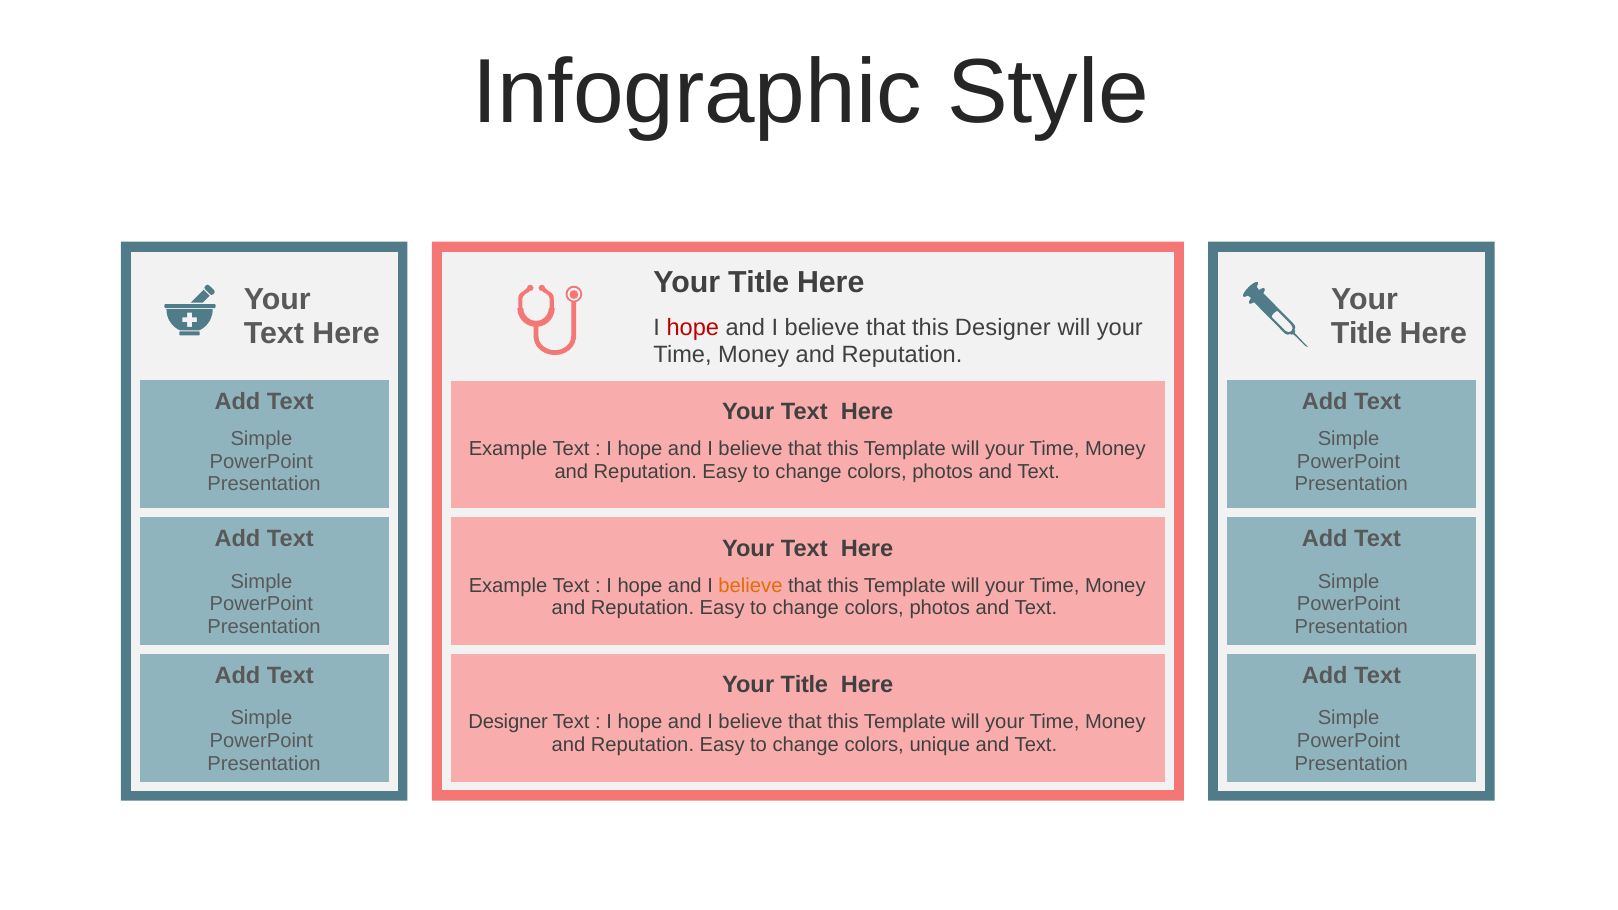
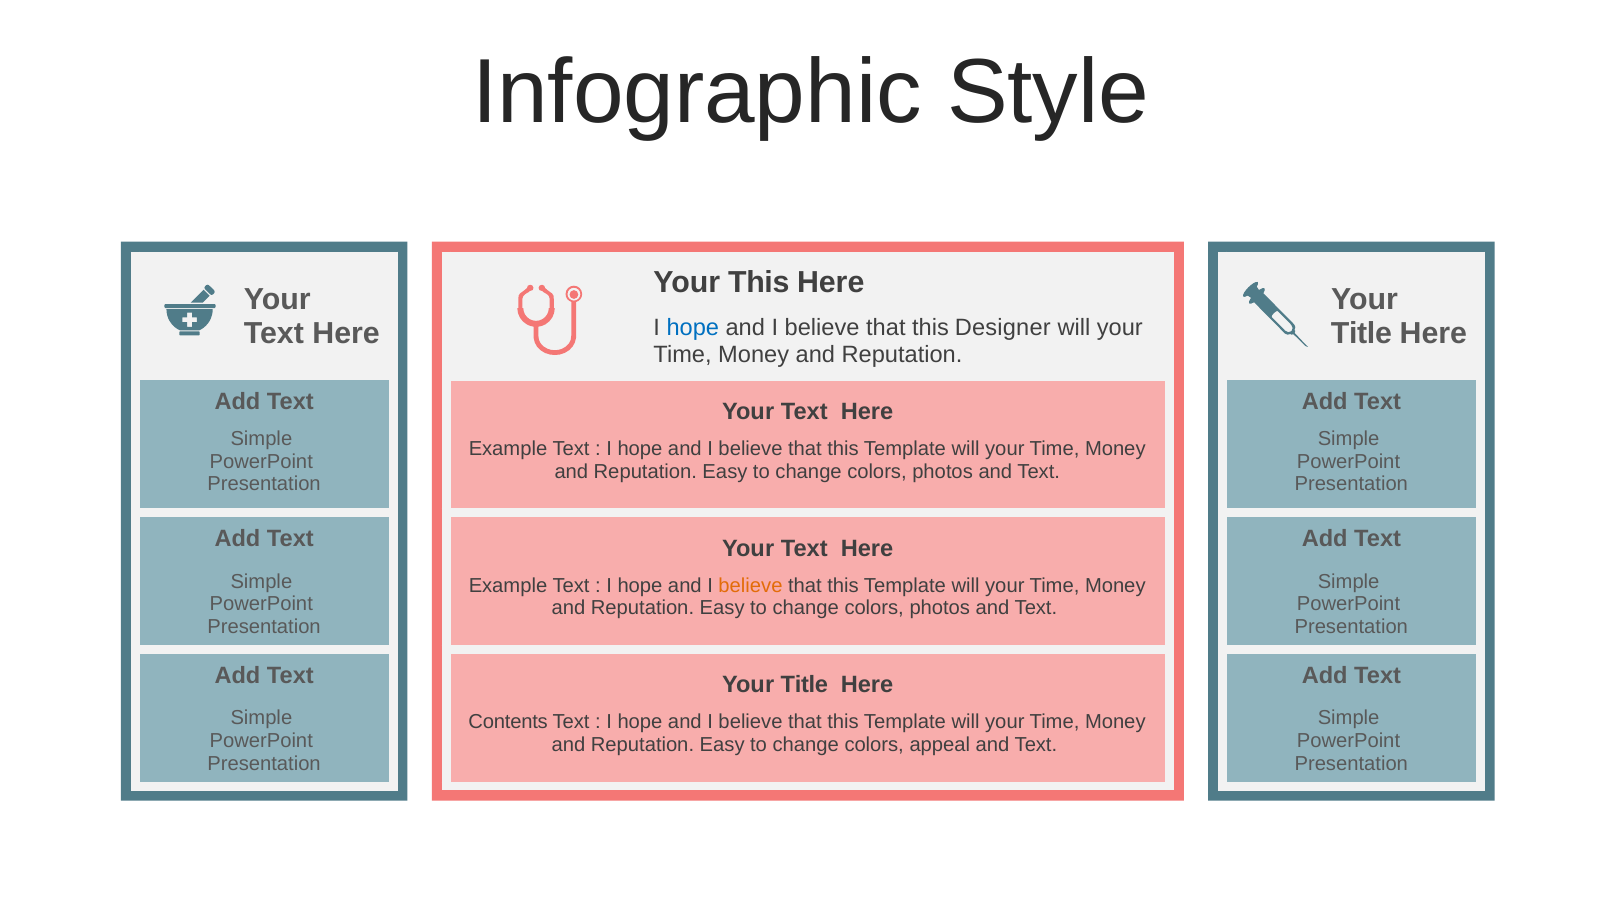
Title at (759, 282): Title -> This
hope at (693, 328) colour: red -> blue
Designer at (508, 722): Designer -> Contents
unique: unique -> appeal
